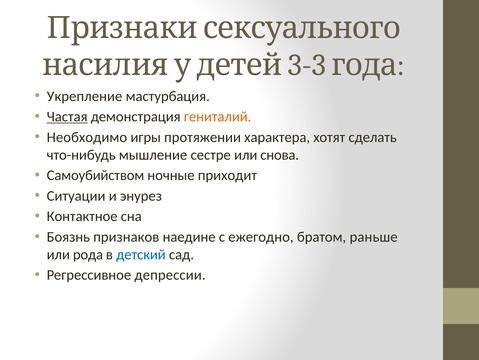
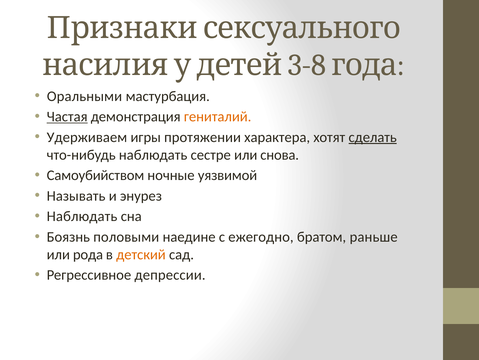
3-3: 3-3 -> 3-8
Укрепление: Укрепление -> Оральными
Необходимо: Необходимо -> Удерживаем
сделать underline: none -> present
что-нибудь мышление: мышление -> наблюдать
приходит: приходит -> уязвимой
Ситуации: Ситуации -> Называть
Контактное at (82, 216): Контактное -> Наблюдать
признаков: признаков -> половыми
детский colour: blue -> orange
